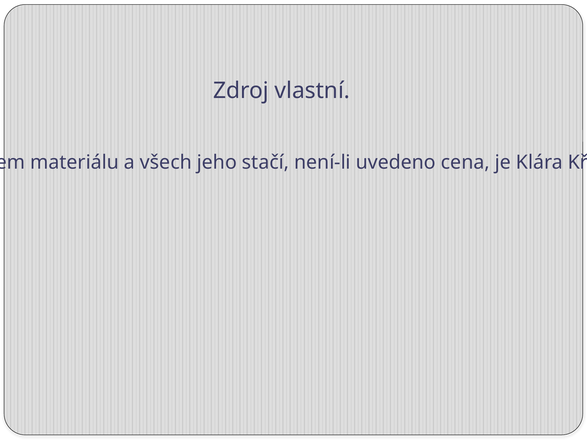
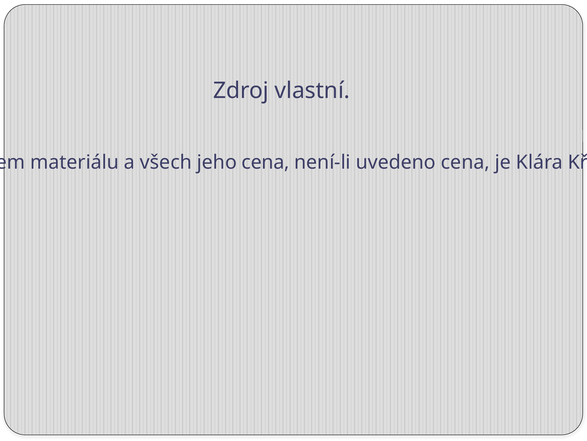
jeho stačí: stačí -> cena
